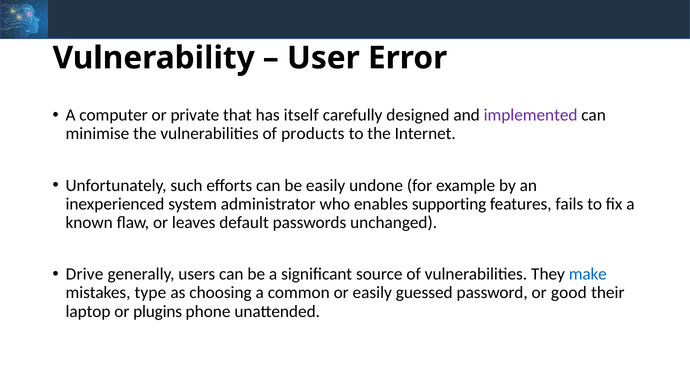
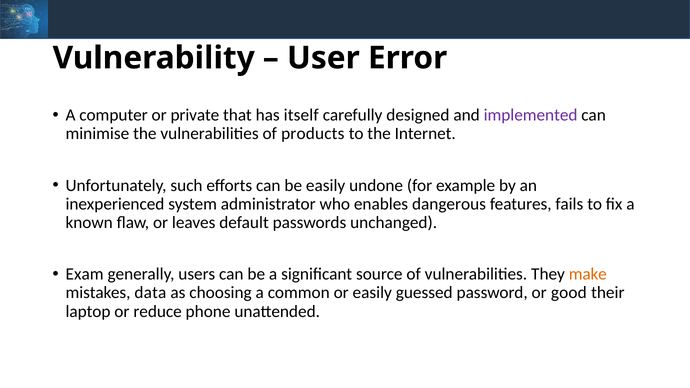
supporting: supporting -> dangerous
Drive: Drive -> Exam
make colour: blue -> orange
type: type -> data
plugins: plugins -> reduce
